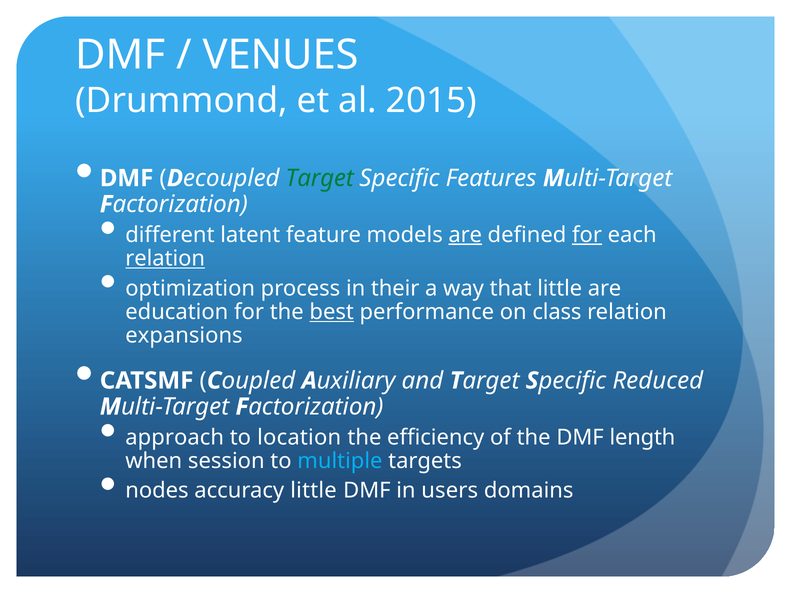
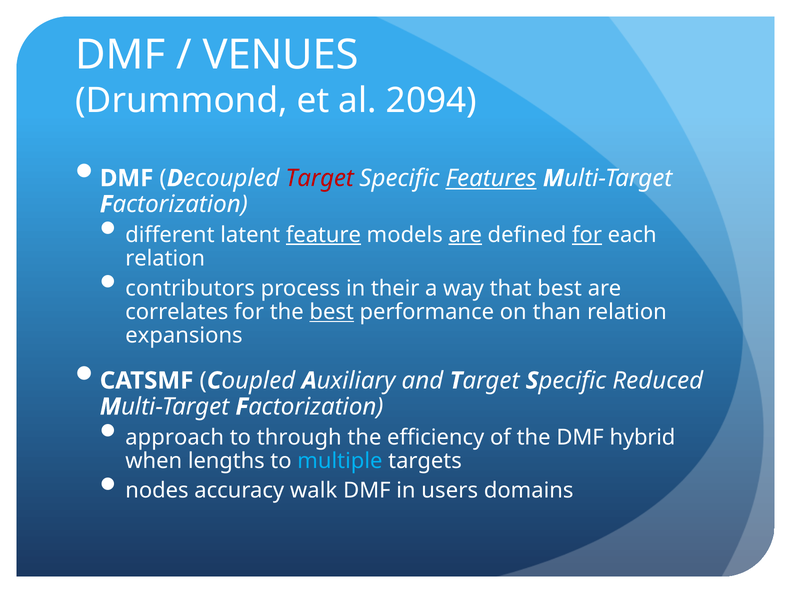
2015: 2015 -> 2094
Target colour: green -> red
Features underline: none -> present
feature underline: none -> present
relation at (165, 259) underline: present -> none
optimization: optimization -> contributors
that little: little -> best
education: education -> correlates
class: class -> than
location: location -> through
length: length -> hybrid
session: session -> lengths
accuracy little: little -> walk
